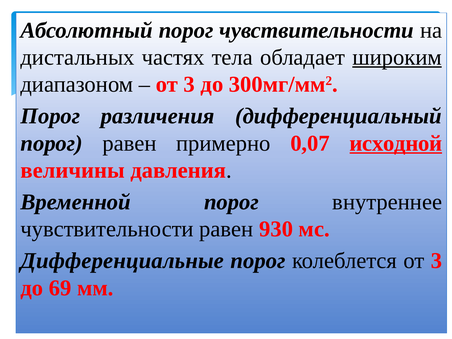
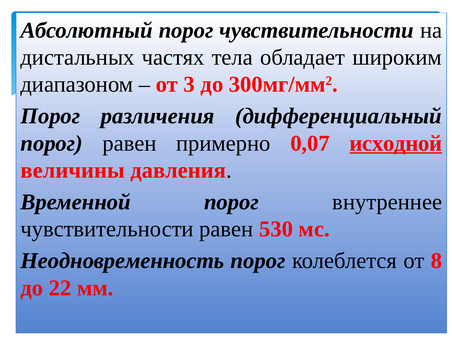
широким underline: present -> none
930: 930 -> 530
Дифференциальные: Дифференциальные -> Неодновременность
колеблется от 3: 3 -> 8
69: 69 -> 22
